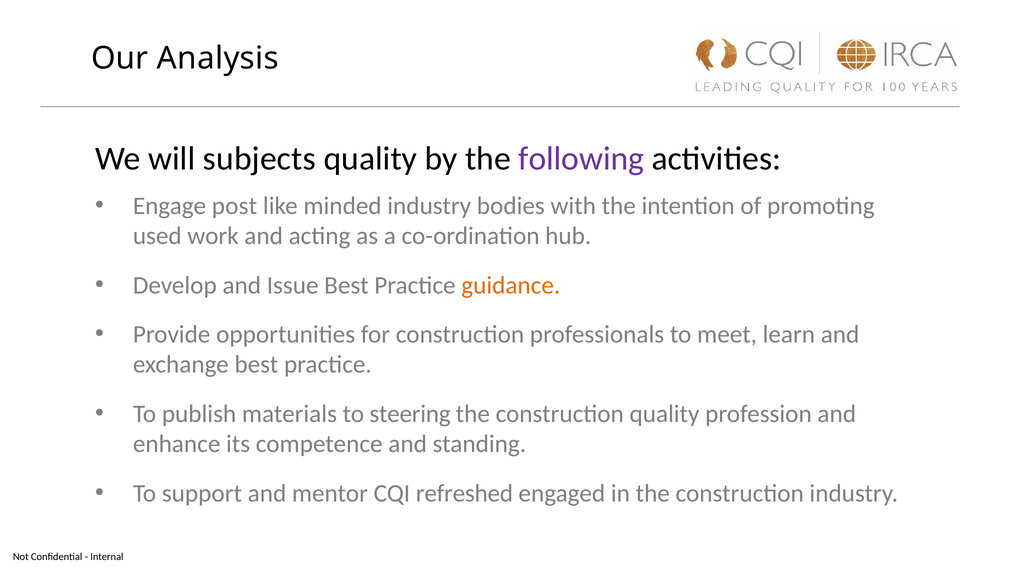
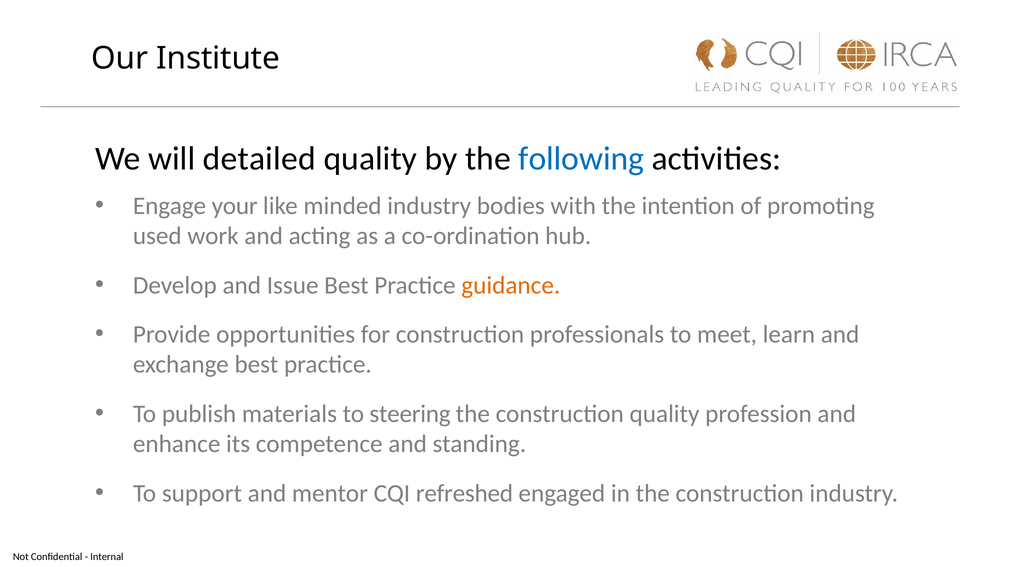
Analysis: Analysis -> Institute
subjects: subjects -> detailed
following colour: purple -> blue
post: post -> your
